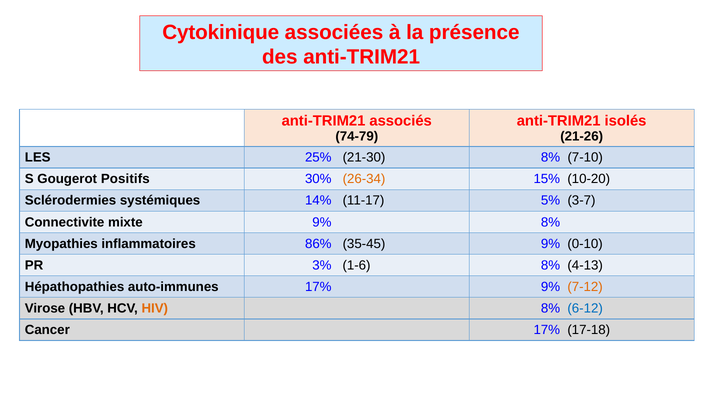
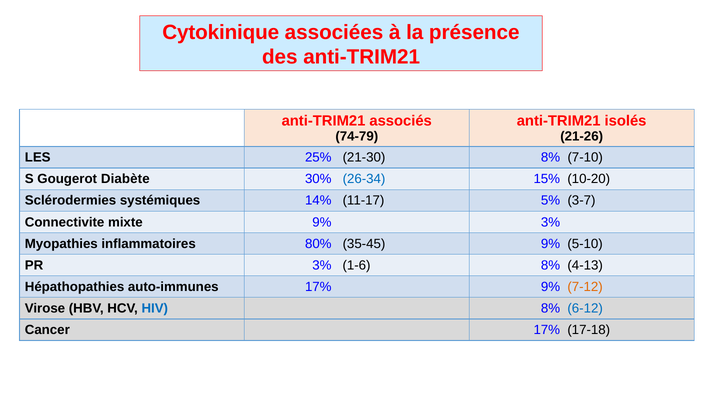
Positifs: Positifs -> Diabète
26-34 colour: orange -> blue
9% 8%: 8% -> 3%
86%: 86% -> 80%
0-10: 0-10 -> 5-10
HIV colour: orange -> blue
